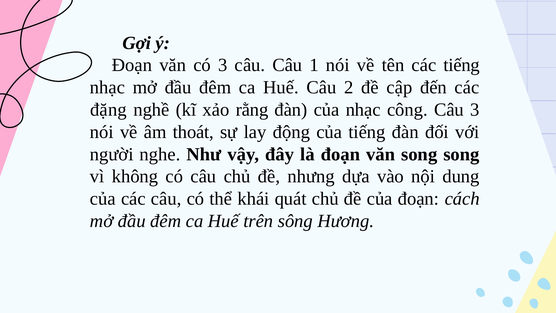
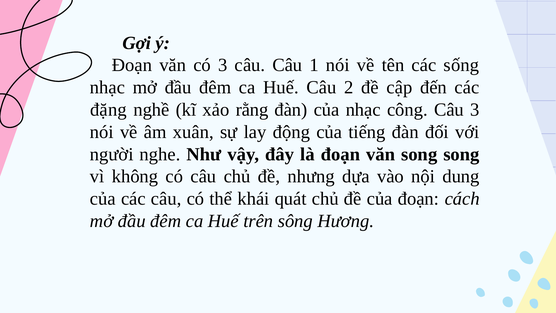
các tiếng: tiếng -> sống
thoát: thoát -> xuân
